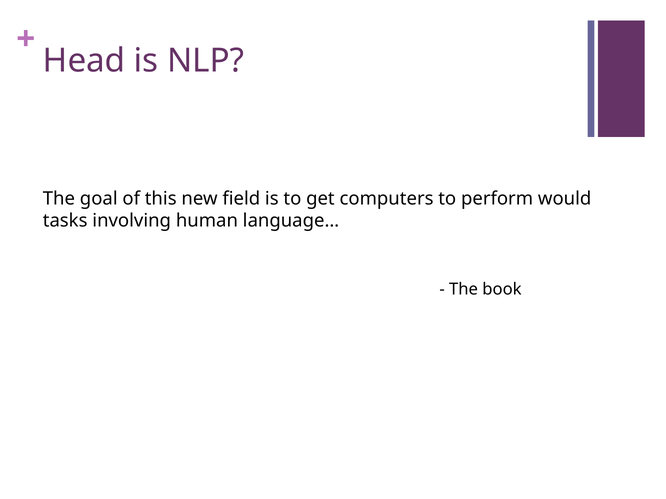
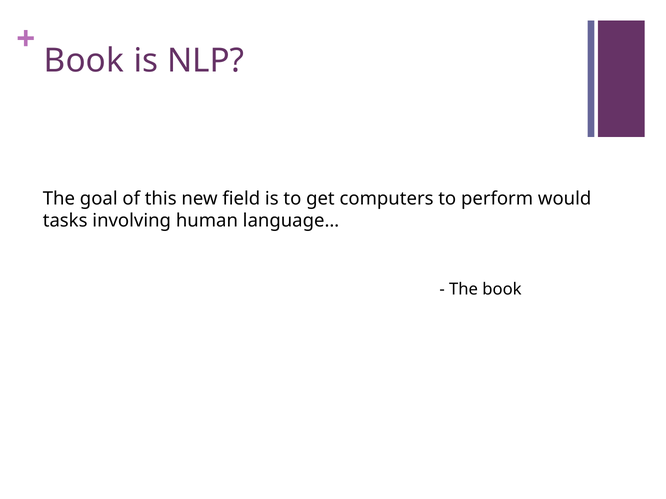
Head at (84, 61): Head -> Book
